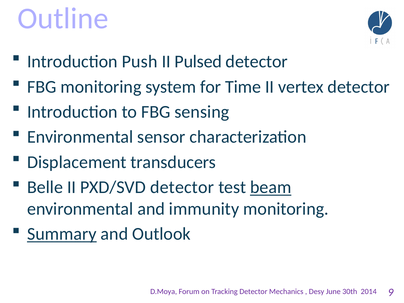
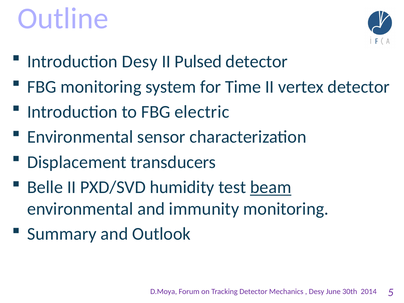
Introduction Push: Push -> Desy
sensing: sensing -> electric
PXD/SVD detector: detector -> humidity
Summary underline: present -> none
9: 9 -> 5
